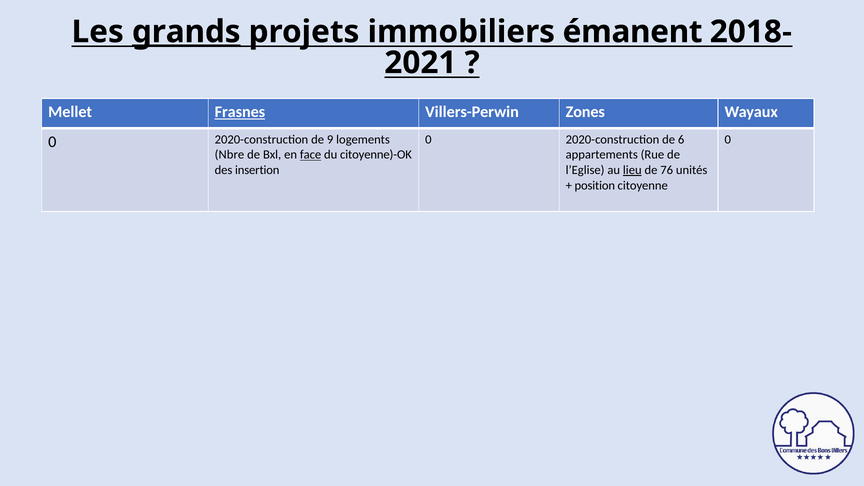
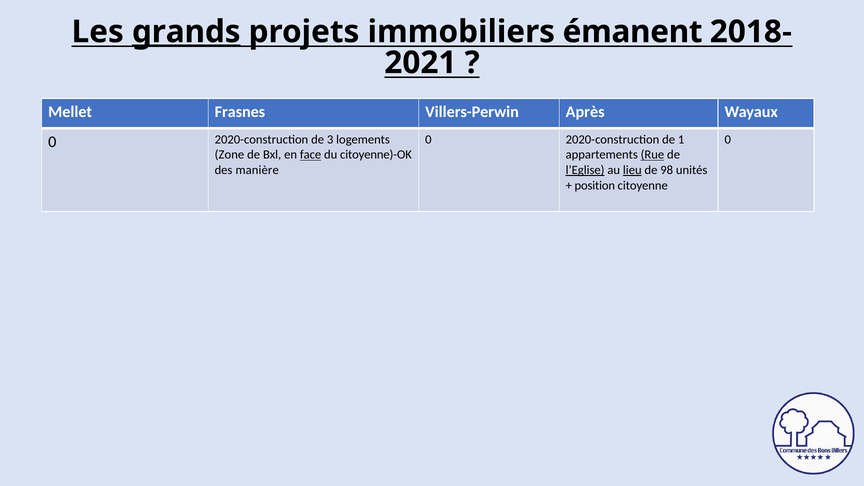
Frasnes underline: present -> none
Zones: Zones -> Après
6: 6 -> 1
9: 9 -> 3
Nbre: Nbre -> Zone
Rue underline: none -> present
insertion: insertion -> manière
l’Eglise underline: none -> present
76: 76 -> 98
